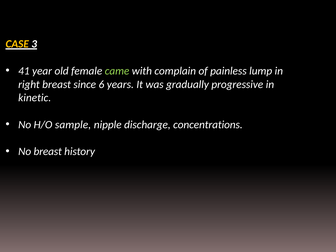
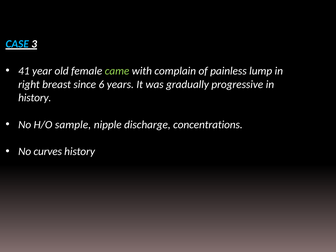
CASE colour: yellow -> light blue
kinetic at (35, 98): kinetic -> history
No breast: breast -> curves
